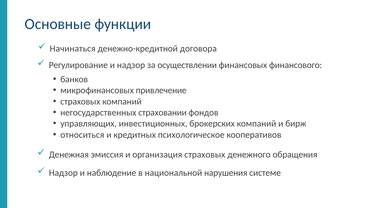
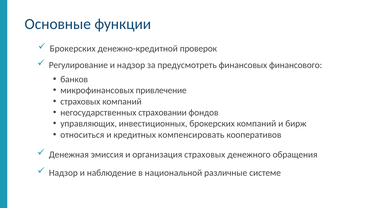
Начинаться at (73, 48): Начинаться -> Брокерских
договора: договора -> проверок
осуществлении: осуществлении -> предусмотреть
психологическое: психологическое -> компенсировать
нарушения: нарушения -> различные
